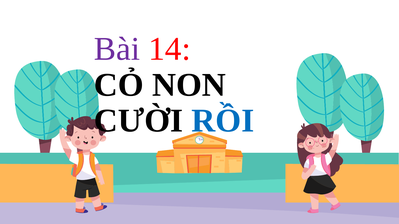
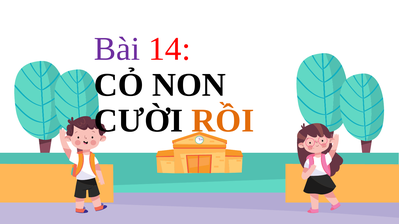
RỒI colour: blue -> orange
